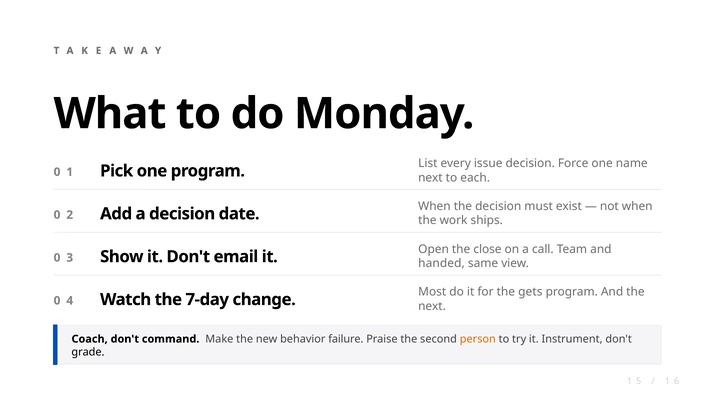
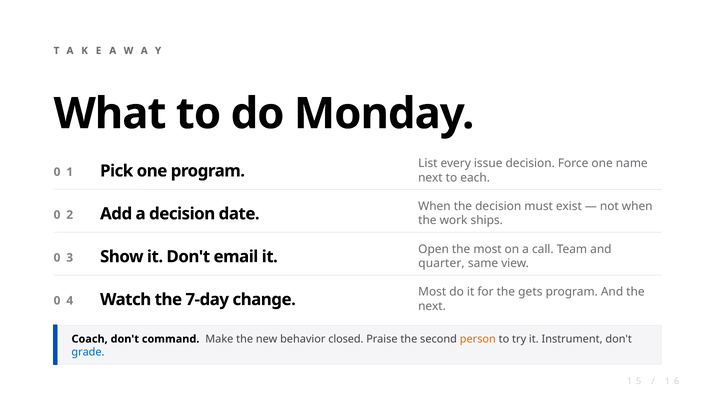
the close: close -> most
handed: handed -> quarter
failure: failure -> closed
grade colour: black -> blue
